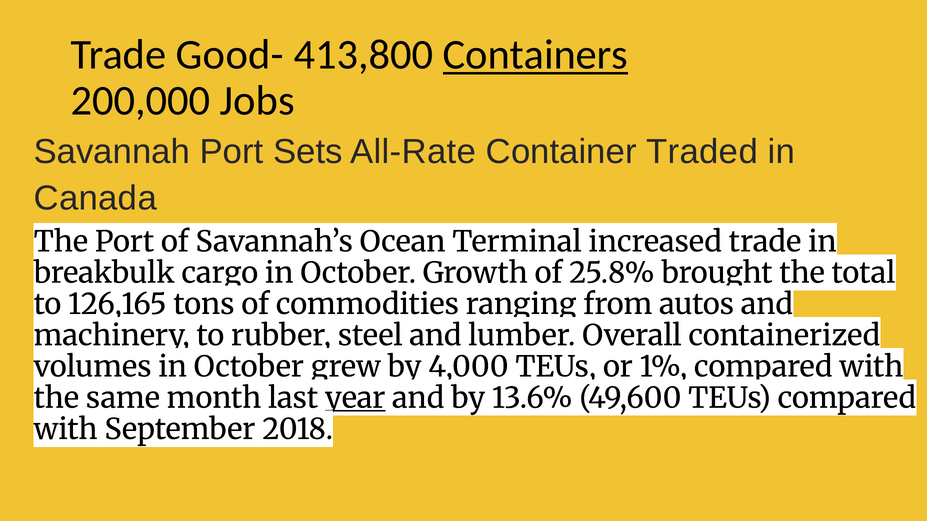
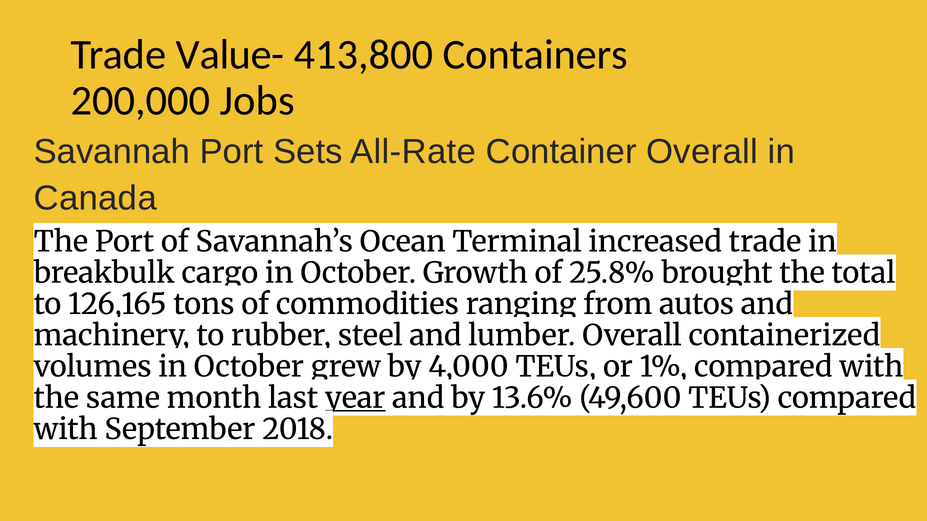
Good-: Good- -> Value-
Containers underline: present -> none
Container Traded: Traded -> Overall
